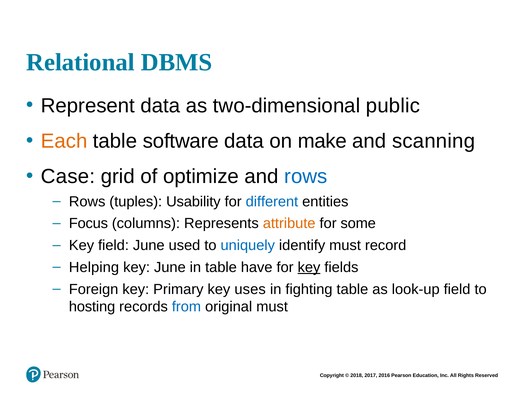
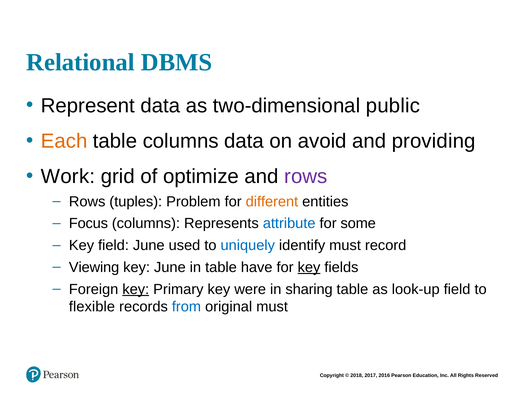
table software: software -> columns
make: make -> avoid
scanning: scanning -> providing
Case: Case -> Work
rows at (306, 176) colour: blue -> purple
Usability: Usability -> Problem
different colour: blue -> orange
attribute colour: orange -> blue
Helping: Helping -> Viewing
key at (136, 289) underline: none -> present
uses: uses -> were
fighting: fighting -> sharing
hosting: hosting -> flexible
